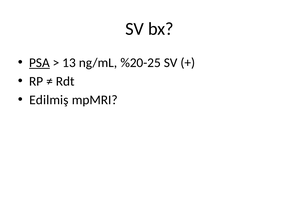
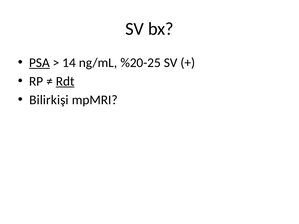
13: 13 -> 14
Rdt underline: none -> present
Edilmiş: Edilmiş -> Bilirkişi
